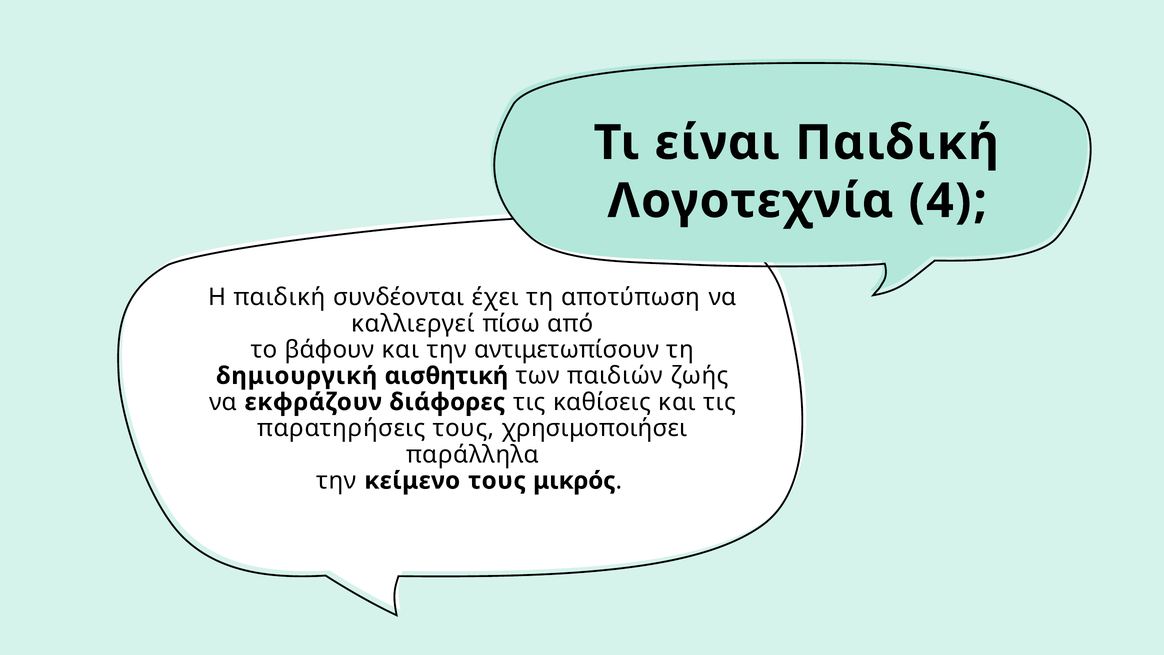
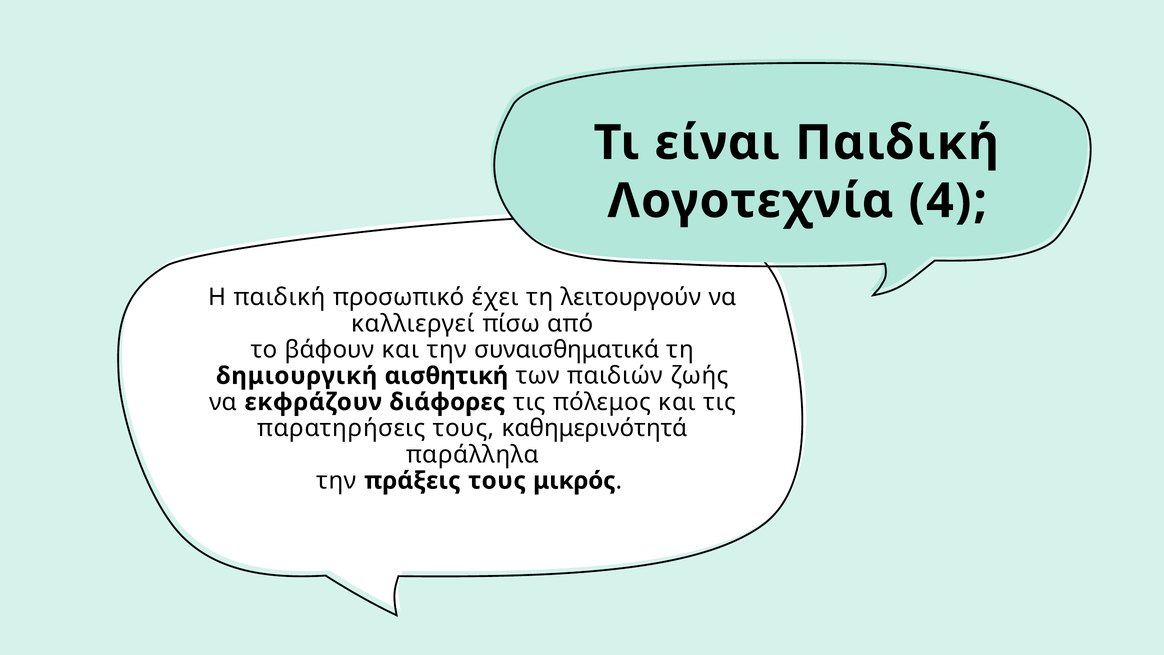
συνδέονται: συνδέονται -> προσωπικό
αποτύπωση: αποτύπωση -> λειτουργούν
αντιμετωπίσουν: αντιμετωπίσουν -> συναισθηματικά
καθίσεις: καθίσεις -> πόλεμος
χρησιμοποιήσει: χρησιμοποιήσει -> καθημερινότητά
κείμενο: κείμενο -> πράξεις
